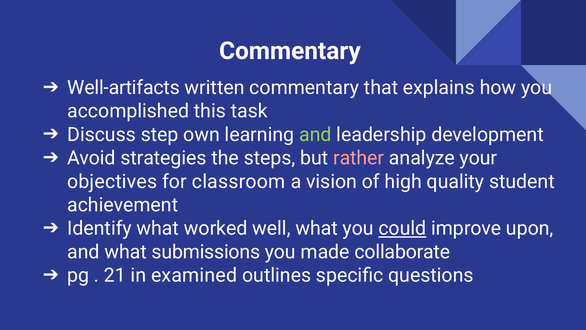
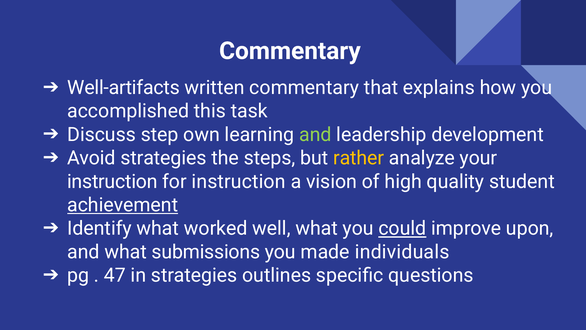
rather colour: pink -> yellow
objectives at (112, 181): objectives -> instruction
for classroom: classroom -> instruction
achievement underline: none -> present
collaborate: collaborate -> individuals
21: 21 -> 47
in examined: examined -> strategies
